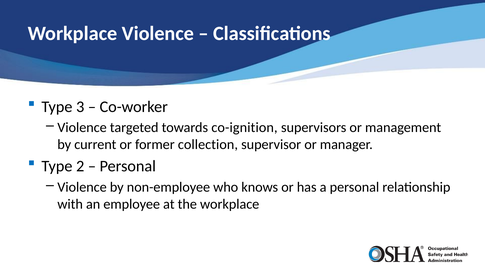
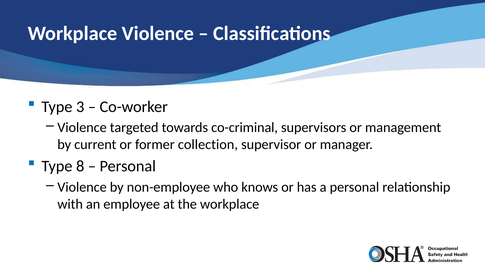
co-ignition: co-ignition -> co-criminal
2: 2 -> 8
